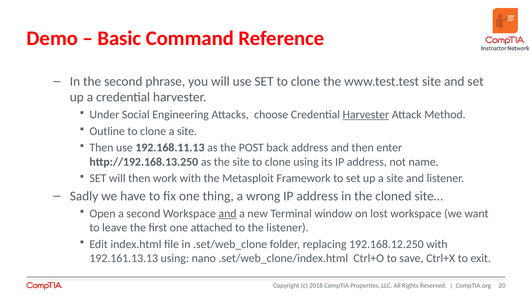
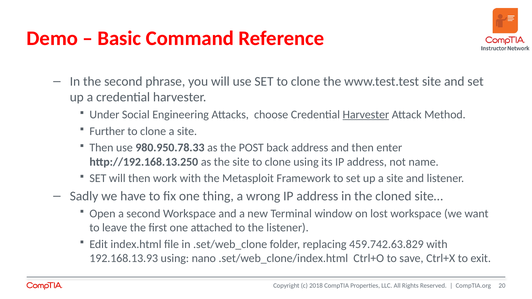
Outline: Outline -> Further
192.168.11.13: 192.168.11.13 -> 980.950.78.33
and at (228, 214) underline: present -> none
192.168.12.250: 192.168.12.250 -> 459.742.63.829
192.161.13.13: 192.161.13.13 -> 192.168.13.93
